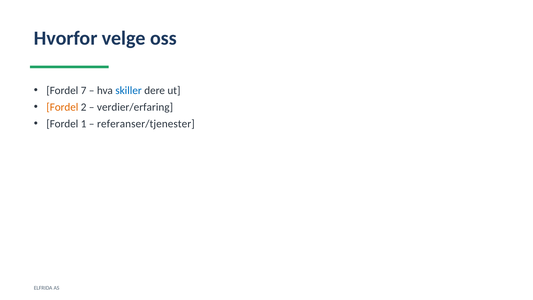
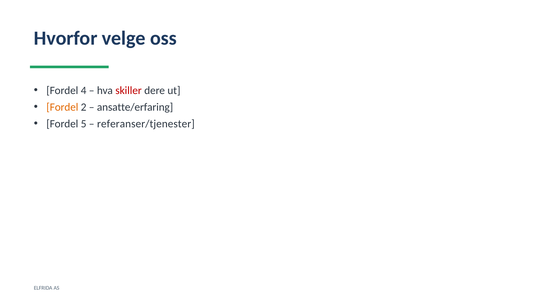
7: 7 -> 4
skiller colour: blue -> red
verdier/erfaring: verdier/erfaring -> ansatte/erfaring
1: 1 -> 5
